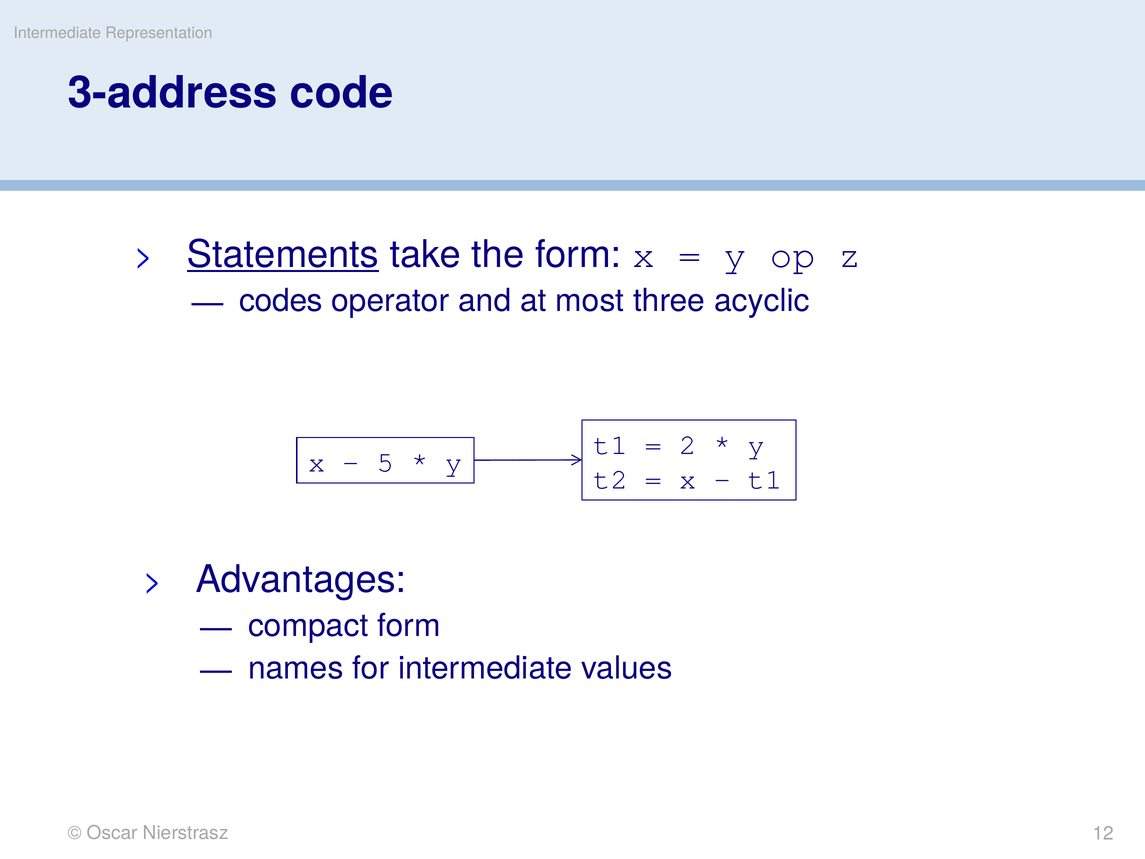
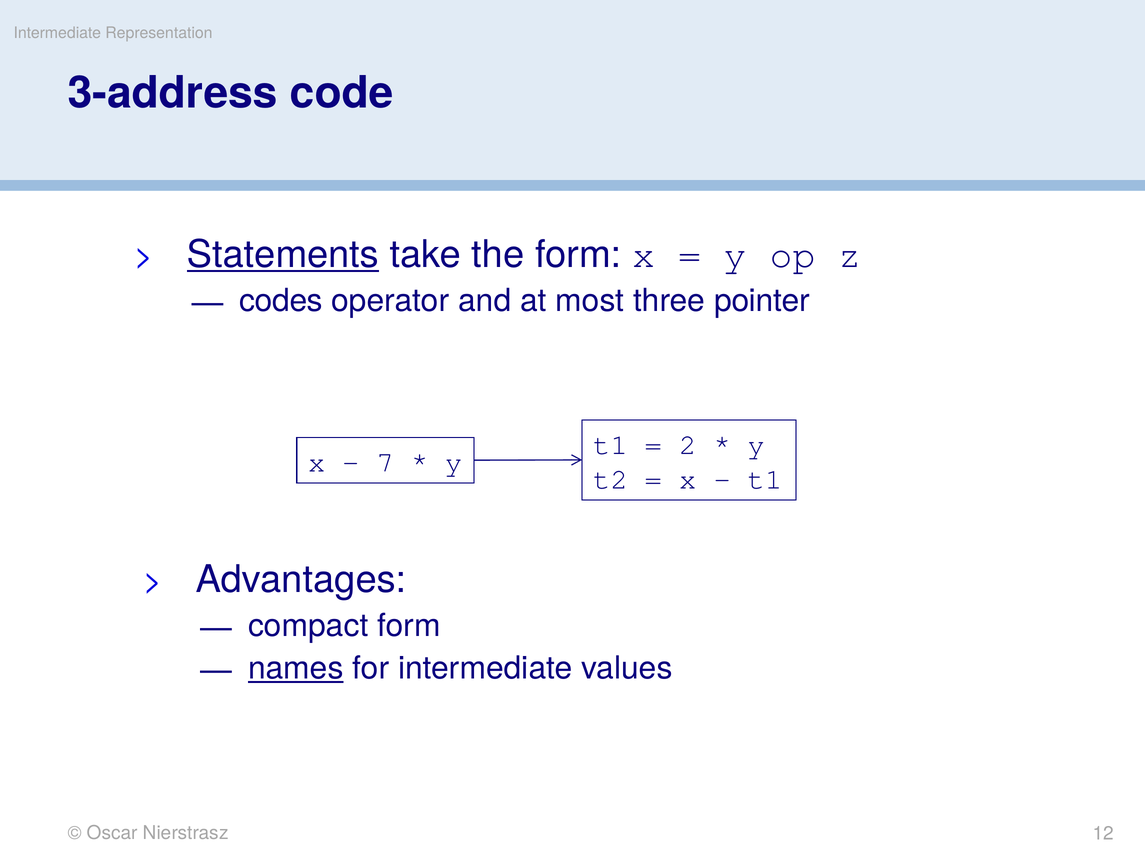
acyclic: acyclic -> pointer
5: 5 -> 7
names underline: none -> present
